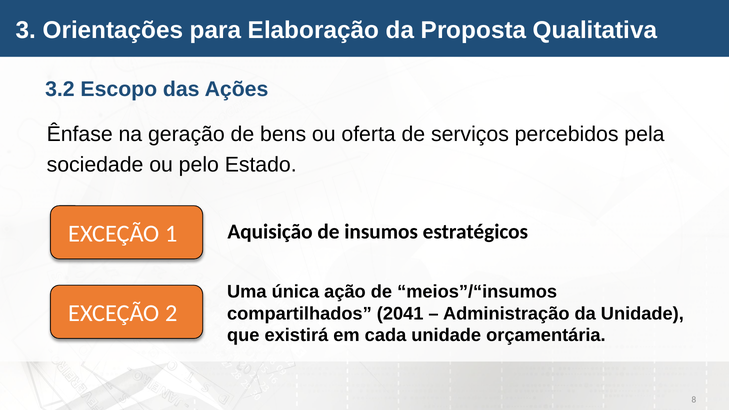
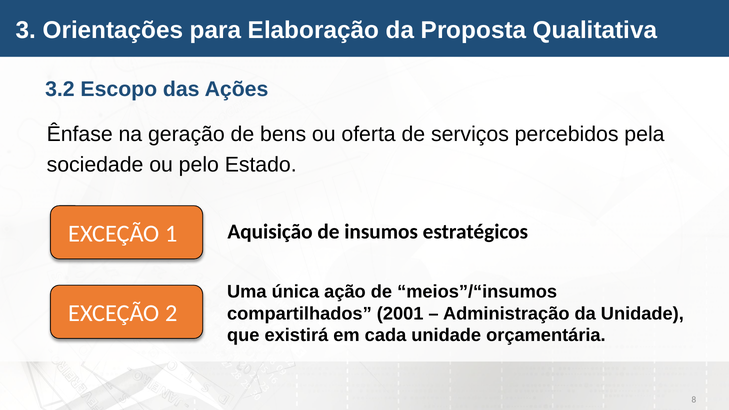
2041: 2041 -> 2001
